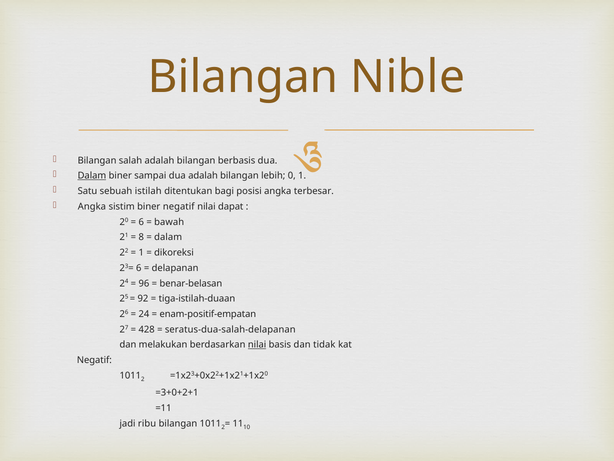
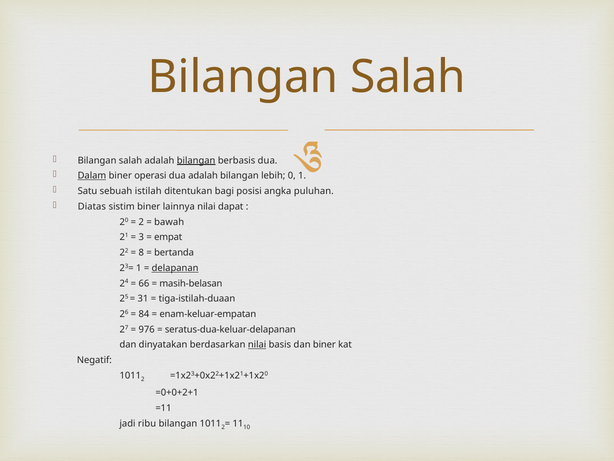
Nible at (408, 77): Nible -> Salah
bilangan at (196, 160) underline: none -> present
sampai: sampai -> operasi
terbesar: terbesar -> puluhan
Angka at (92, 206): Angka -> Diatas
biner negatif: negatif -> lainnya
6 at (141, 222): 6 -> 2
8: 8 -> 3
dalam at (168, 237): dalam -> empat
1 at (141, 252): 1 -> 8
dikoreksi: dikoreksi -> bertanda
23= 6: 6 -> 1
delapanan underline: none -> present
96: 96 -> 66
benar-belasan: benar-belasan -> masih-belasan
92: 92 -> 31
24 at (144, 314): 24 -> 84
enam-positif-empatan: enam-positif-empatan -> enam-keluar-empatan
428: 428 -> 976
seratus-dua-salah-delapanan: seratus-dua-salah-delapanan -> seratus-dua-keluar-delapanan
melakukan: melakukan -> dinyatakan
dan tidak: tidak -> biner
=3+0+2+1: =3+0+2+1 -> =0+0+2+1
